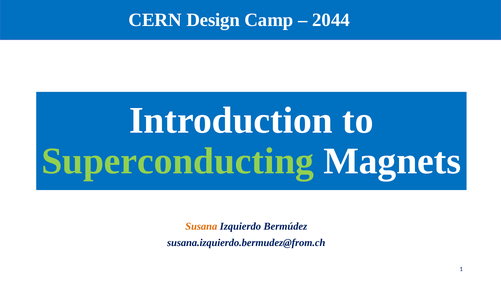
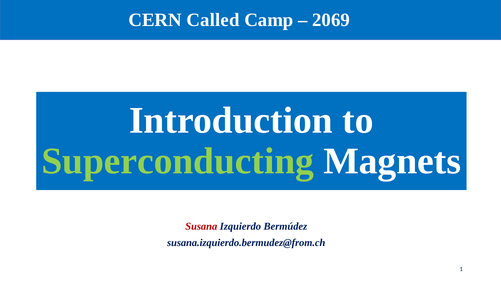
Design: Design -> Called
2044: 2044 -> 2069
Susana colour: orange -> red
